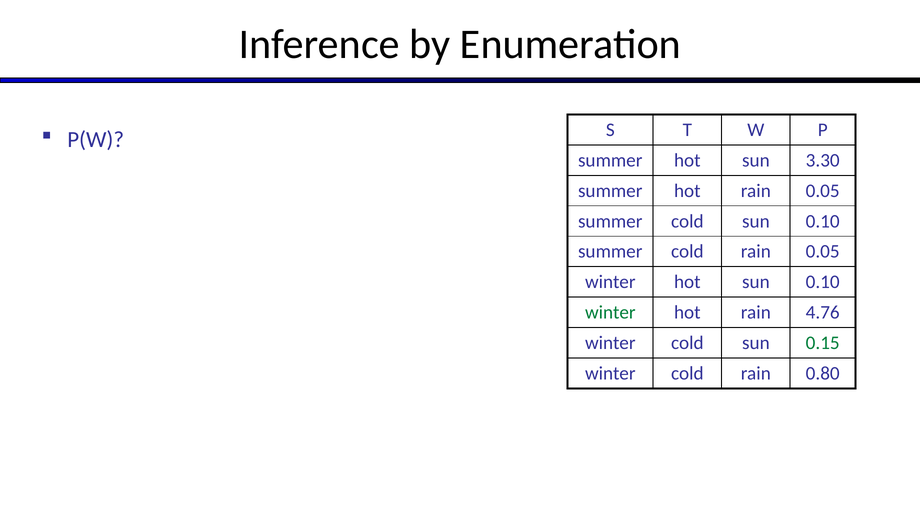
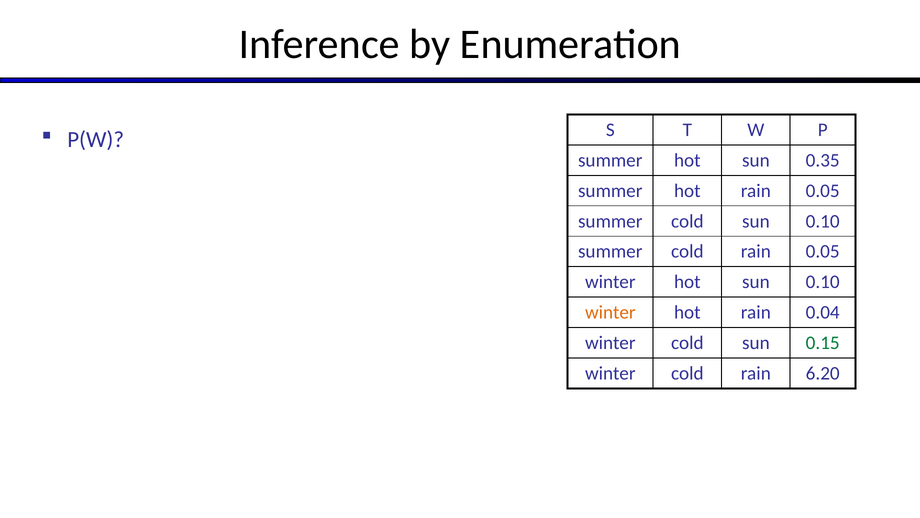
3.30: 3.30 -> 0.35
winter at (610, 312) colour: green -> orange
4.76: 4.76 -> 0.04
0.80: 0.80 -> 6.20
